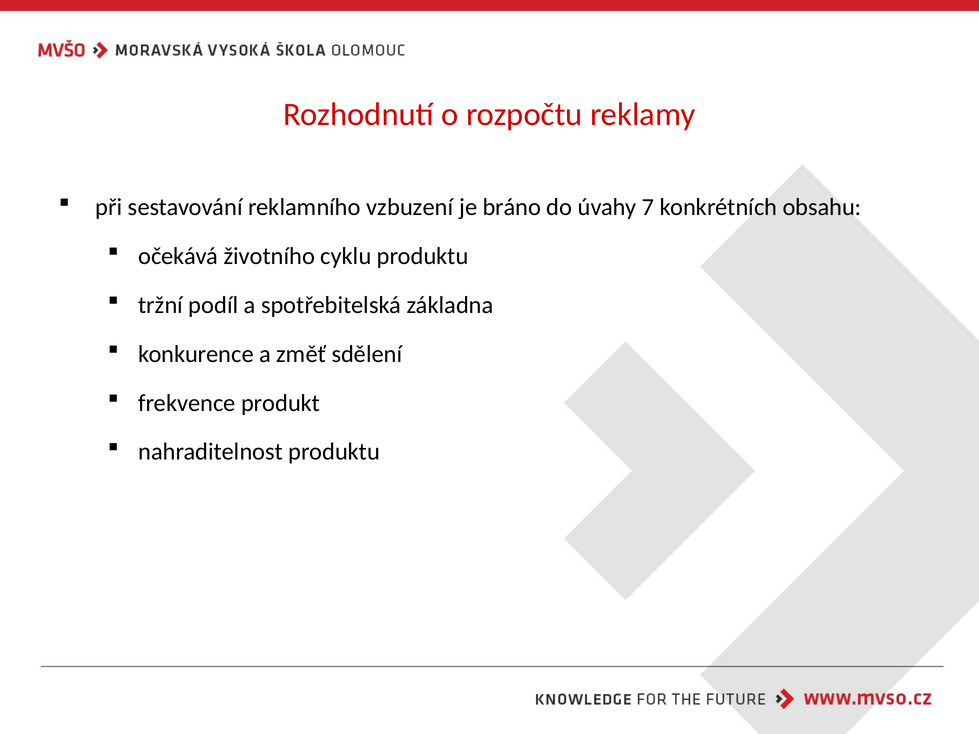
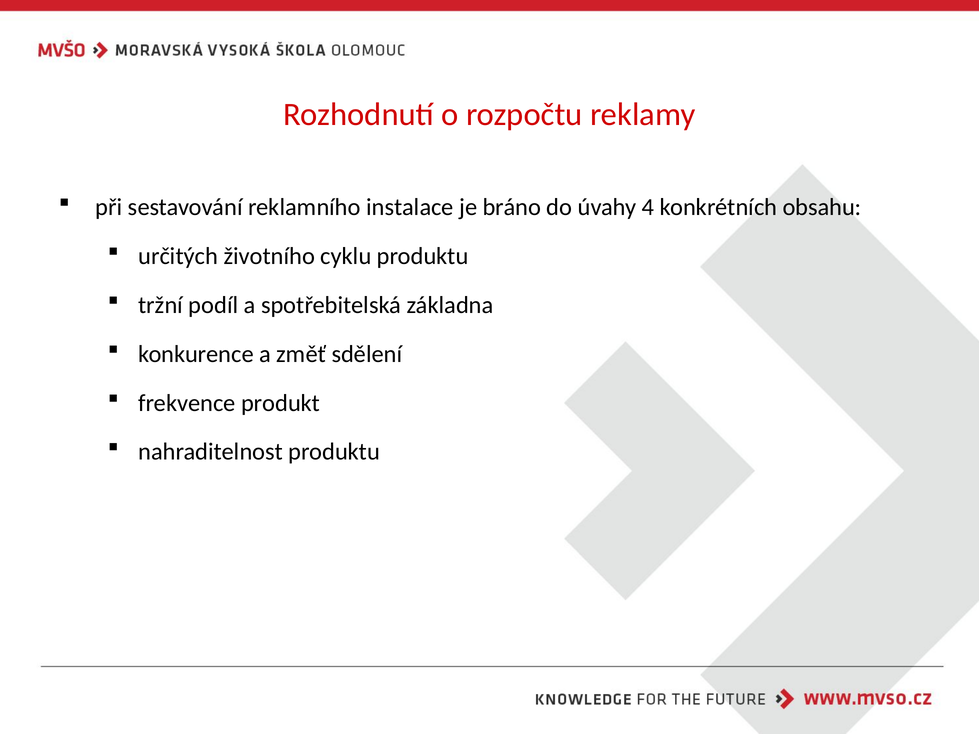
vzbuzení: vzbuzení -> instalace
7: 7 -> 4
očekává: očekává -> určitých
